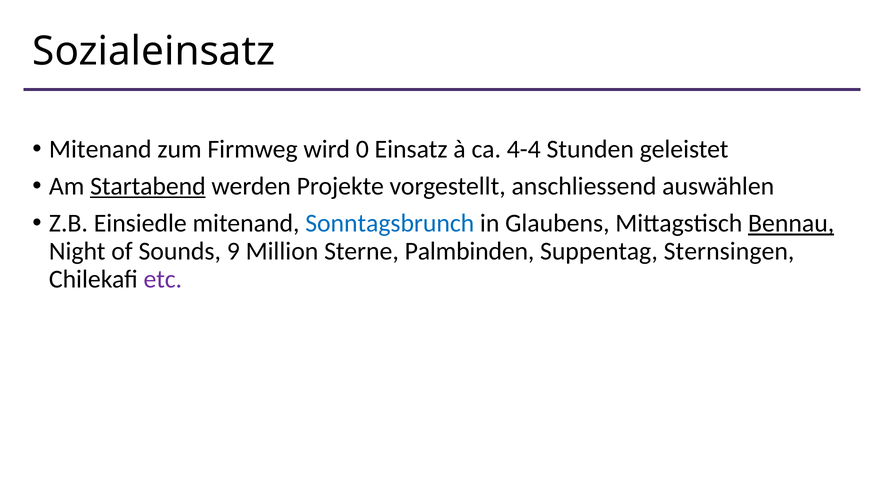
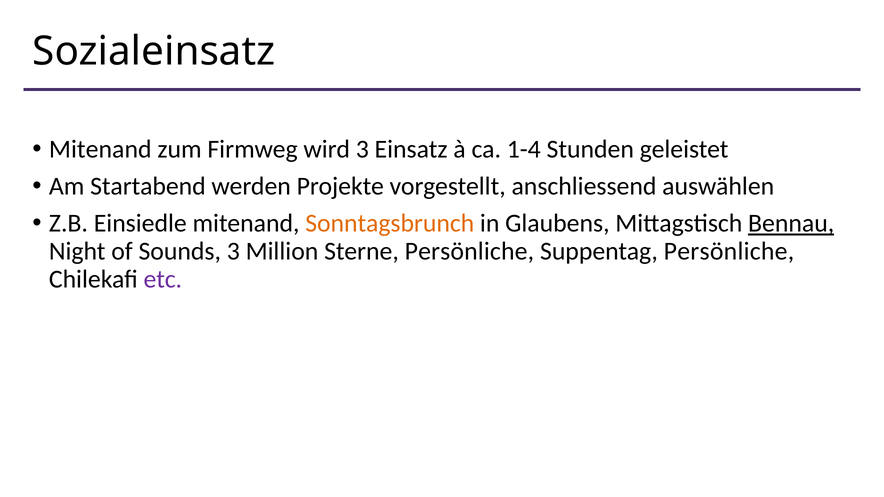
wird 0: 0 -> 3
4-4: 4-4 -> 1-4
Startabend underline: present -> none
Sonntagsbrunch colour: blue -> orange
Sounds 9: 9 -> 3
Sterne Palmbinden: Palmbinden -> Persönliche
Suppentag Sternsingen: Sternsingen -> Persönliche
